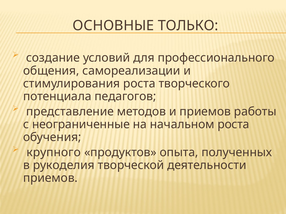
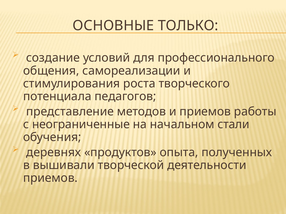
начальном роста: роста -> стали
крупного: крупного -> деревнях
рукоделия: рукоделия -> вышивали
